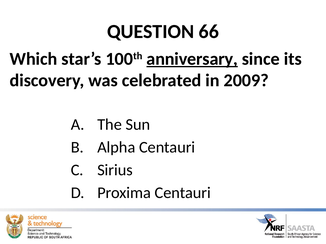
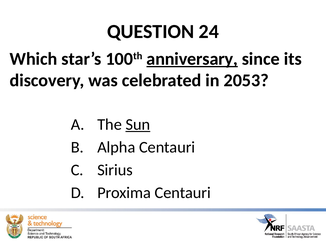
66: 66 -> 24
2009: 2009 -> 2053
Sun underline: none -> present
